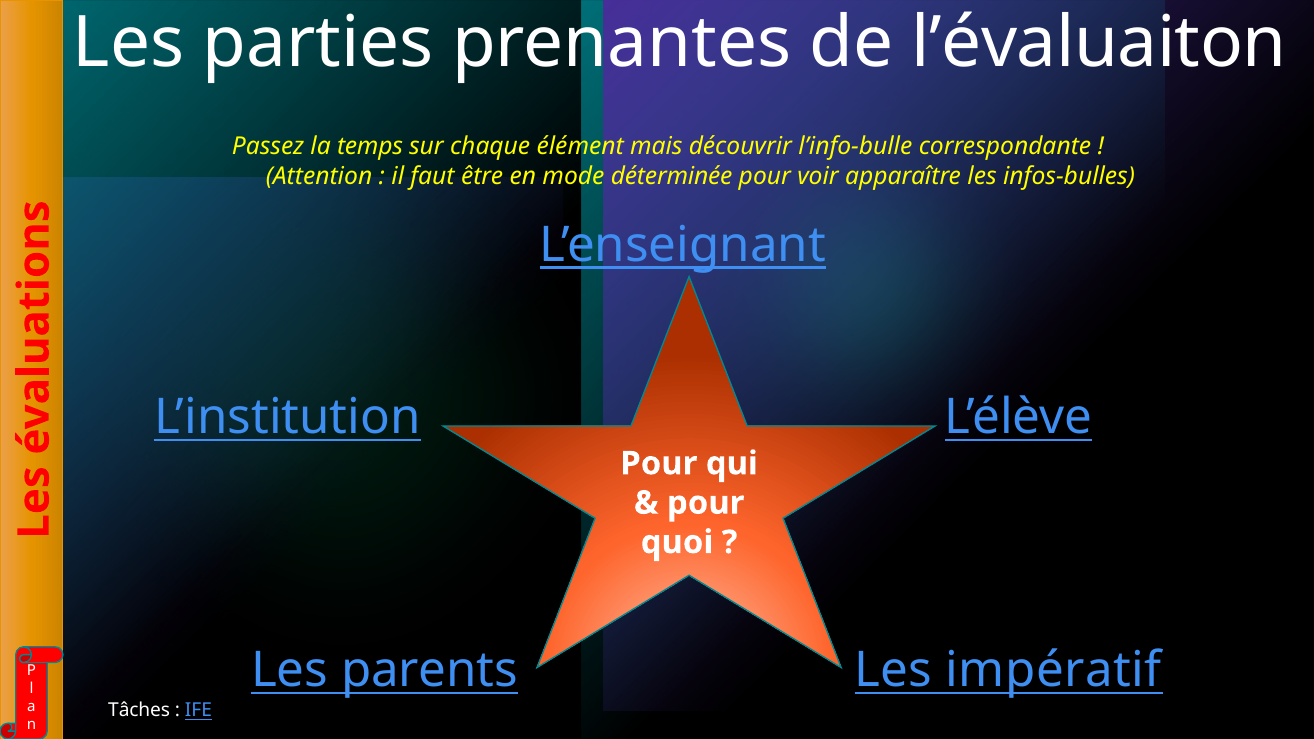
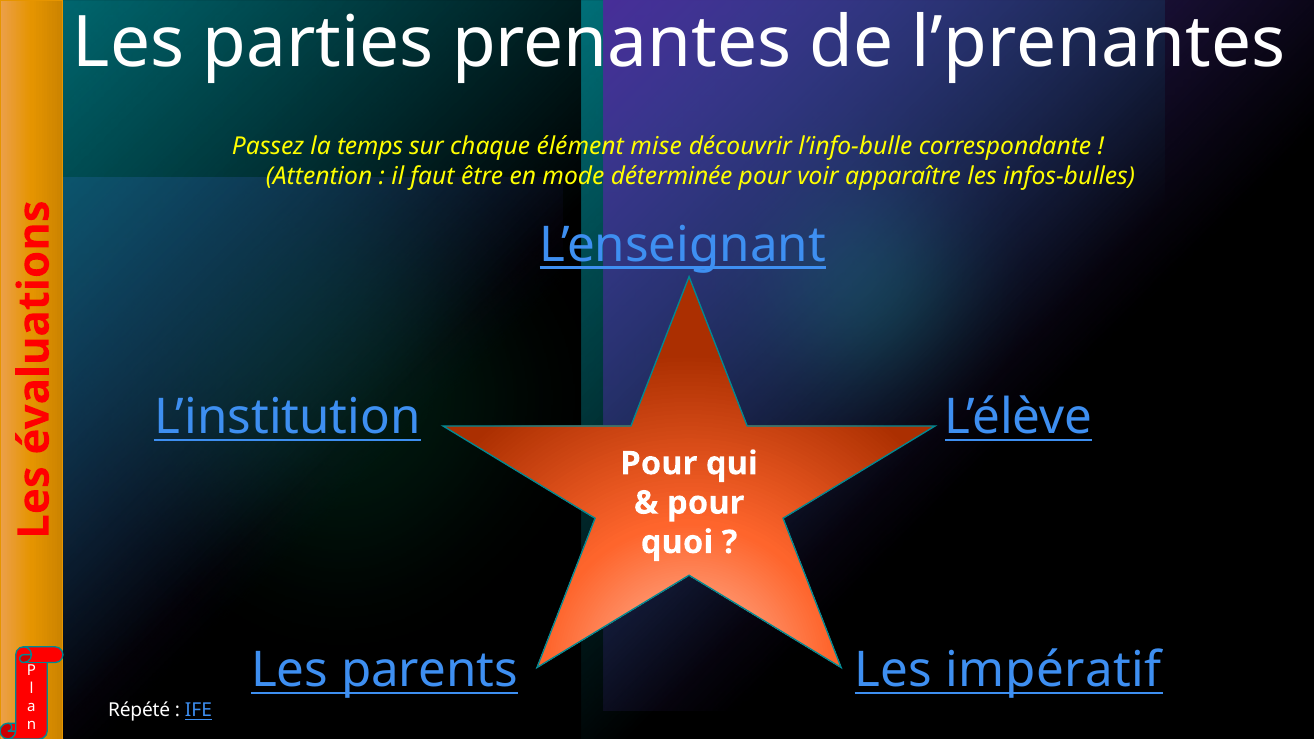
l’évaluaiton: l’évaluaiton -> l’prenantes
mais: mais -> mise
Tâches: Tâches -> Répété
